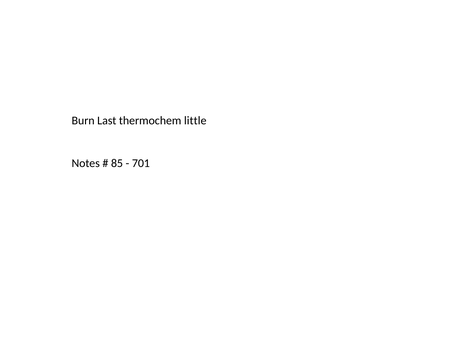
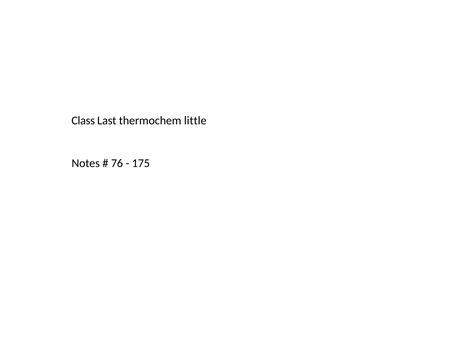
Burn: Burn -> Class
85: 85 -> 76
701: 701 -> 175
